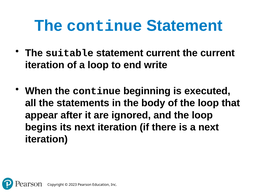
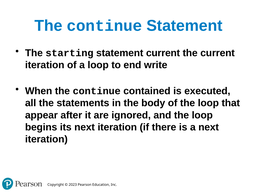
suitable: suitable -> starting
beginning: beginning -> contained
